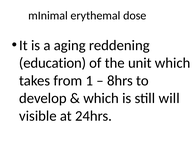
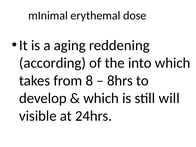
education: education -> according
unit: unit -> into
1: 1 -> 8
